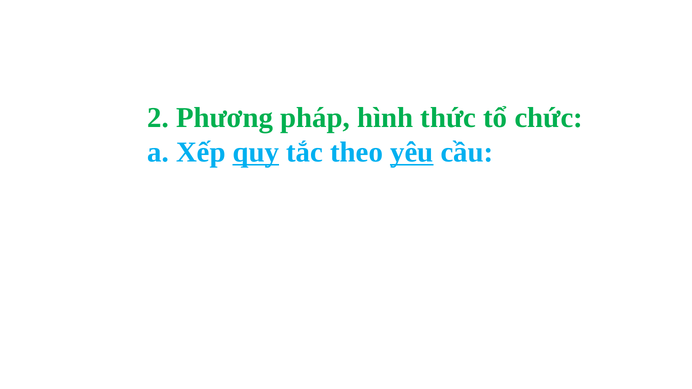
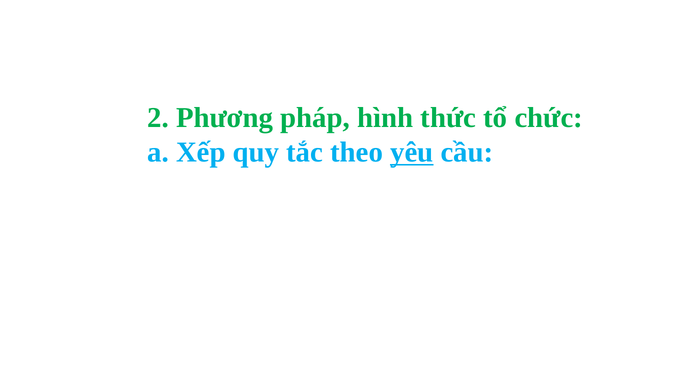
quy underline: present -> none
